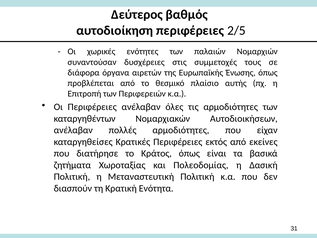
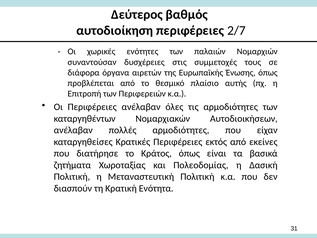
2/5: 2/5 -> 2/7
